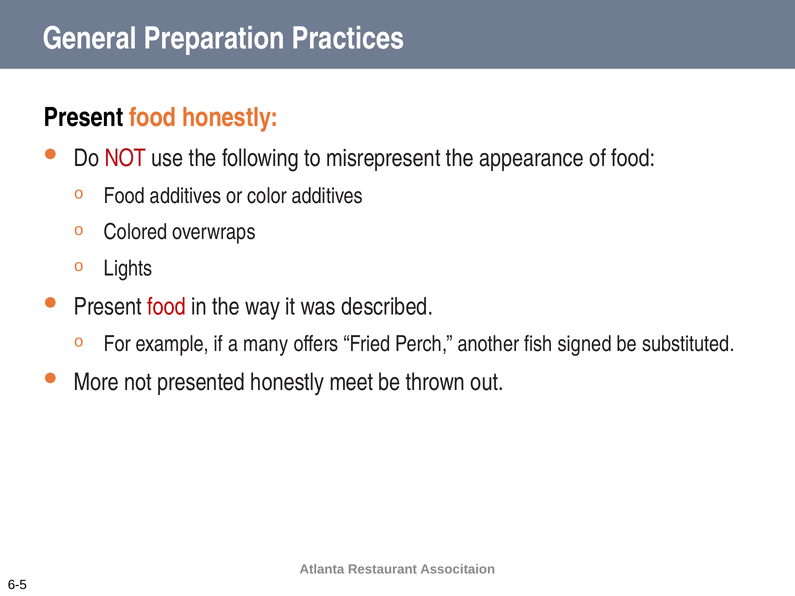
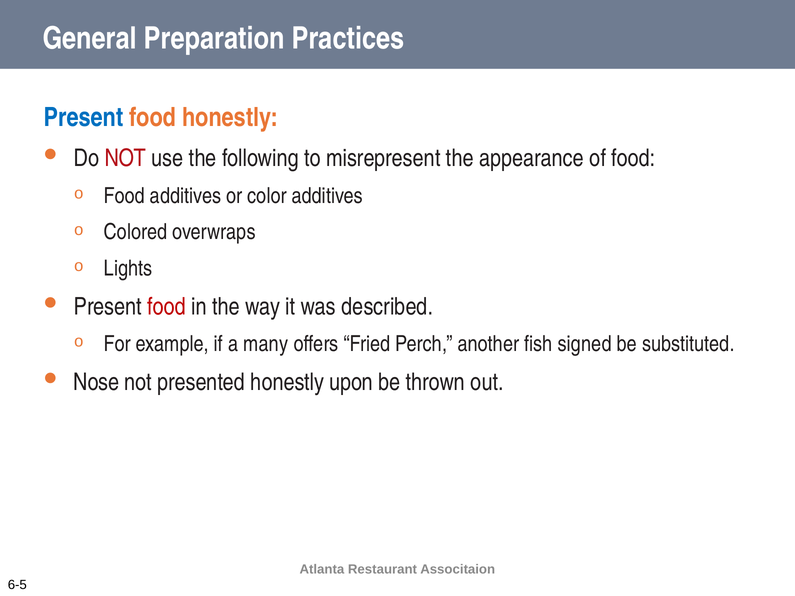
Present at (83, 118) colour: black -> blue
More: More -> Nose
meet: meet -> upon
